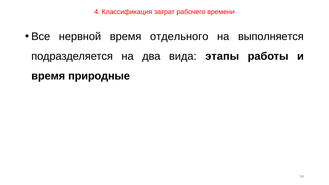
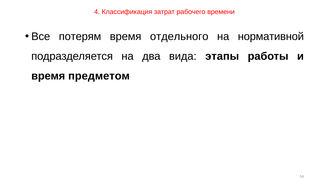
нервной: нервной -> потерям
выполняется: выполняется -> нормативной
природные: природные -> предметом
